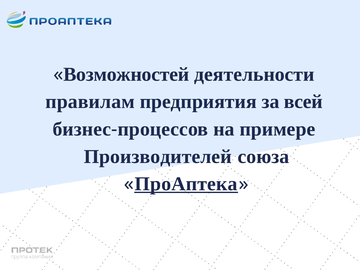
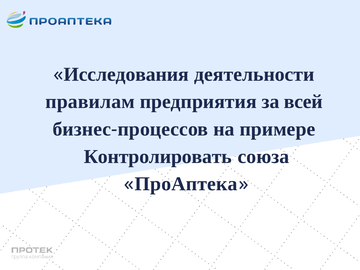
Возможностей: Возможностей -> Исследования
Производителей: Производителей -> Контролировать
ПроАптека underline: present -> none
